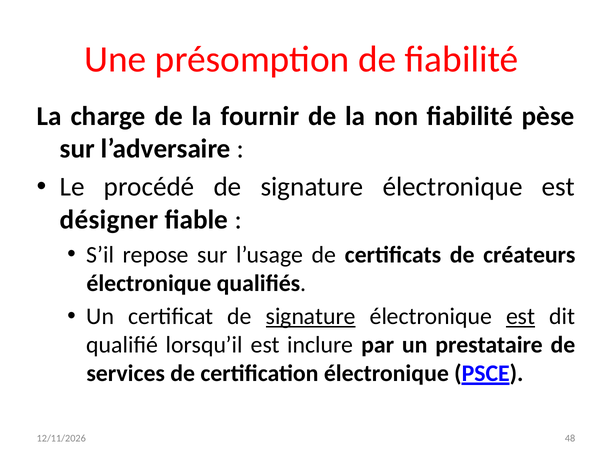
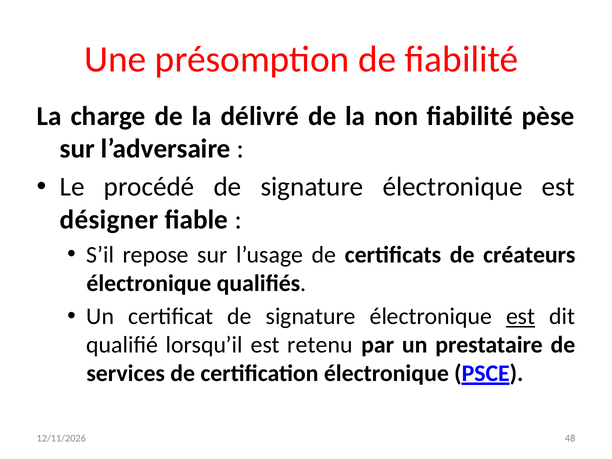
fournir: fournir -> délivré
signature at (311, 317) underline: present -> none
inclure: inclure -> retenu
